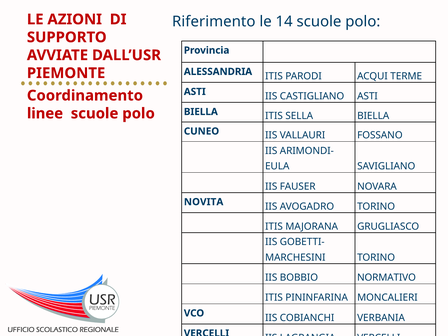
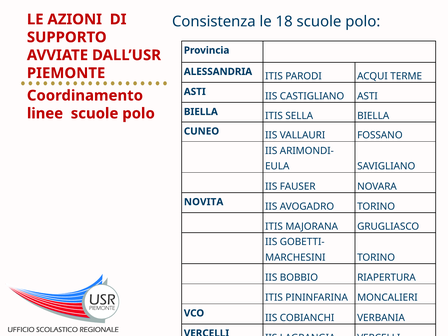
Riferimento: Riferimento -> Consistenza
14: 14 -> 18
NORMATIVO: NORMATIVO -> RIAPERTURA
